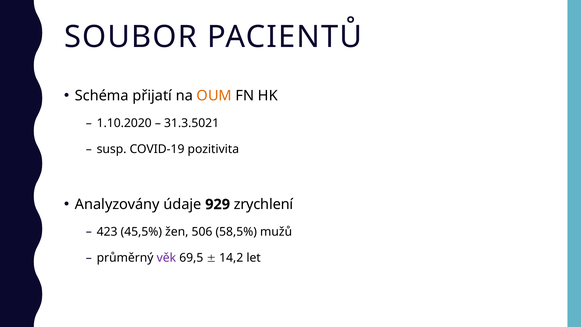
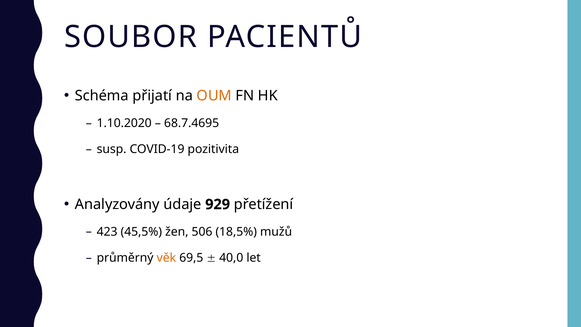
31.3.5021: 31.3.5021 -> 68.7.4695
zrychlení: zrychlení -> přetížení
58,5%: 58,5% -> 18,5%
věk colour: purple -> orange
14,2: 14,2 -> 40,0
